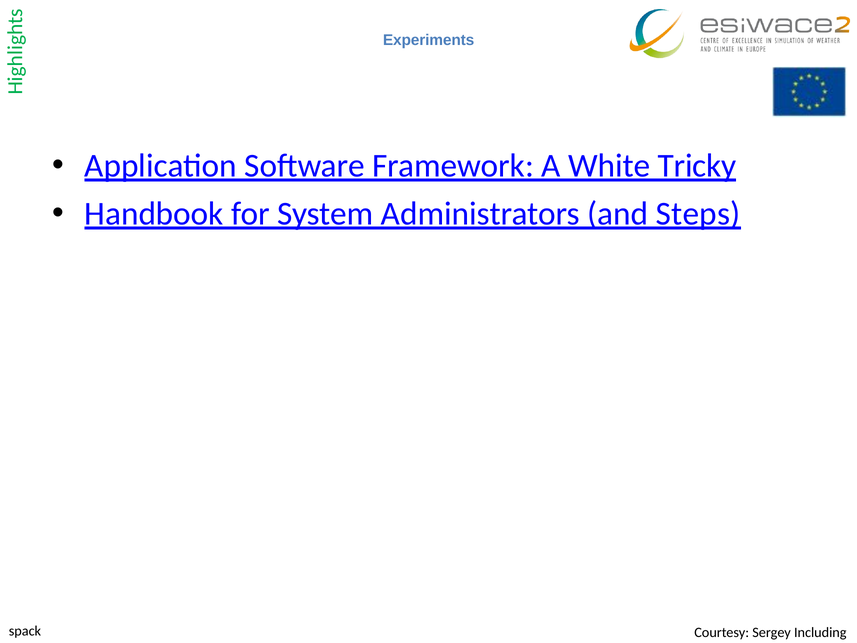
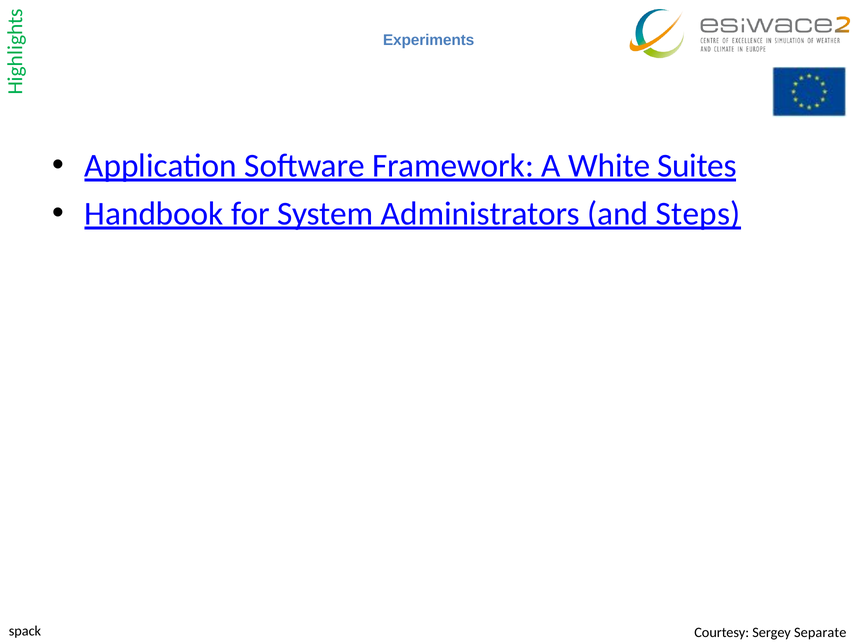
Tricky: Tricky -> Suites
Including: Including -> Separate
